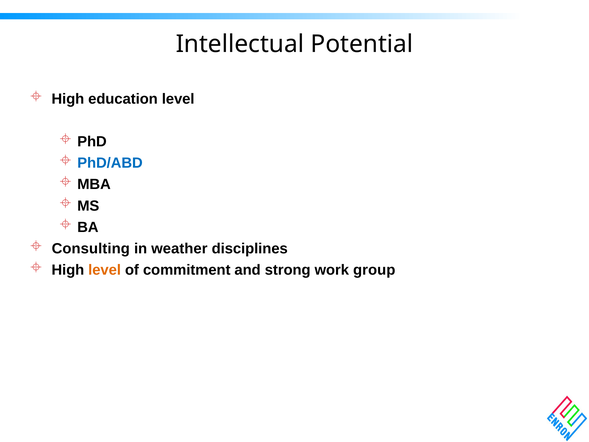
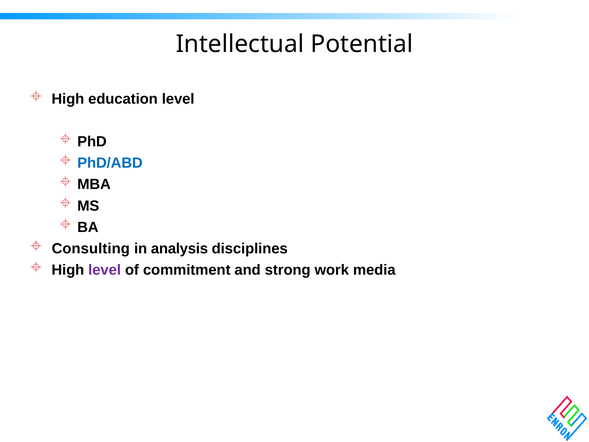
weather: weather -> analysis
level at (105, 270) colour: orange -> purple
group: group -> media
